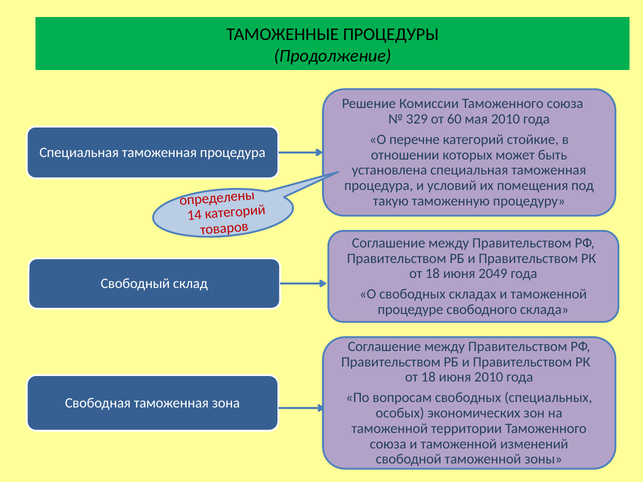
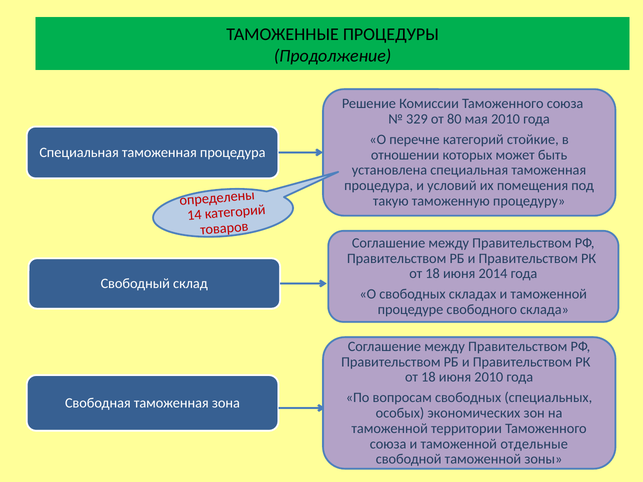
60: 60 -> 80
2049: 2049 -> 2014
изменений: изменений -> отдельные
